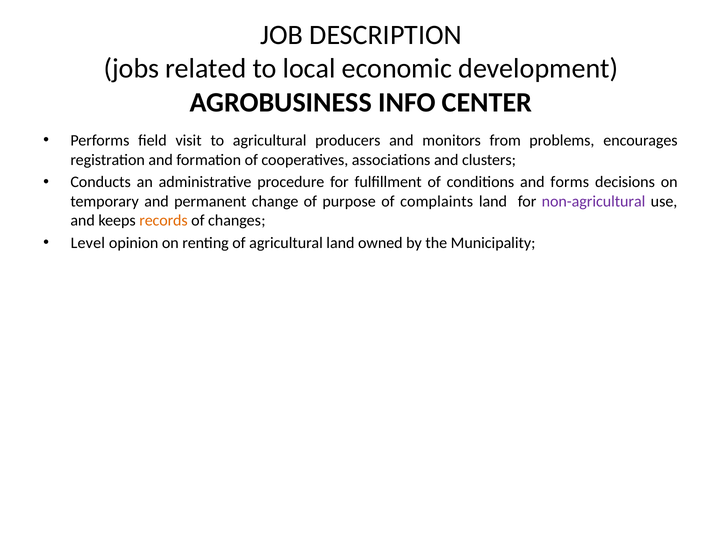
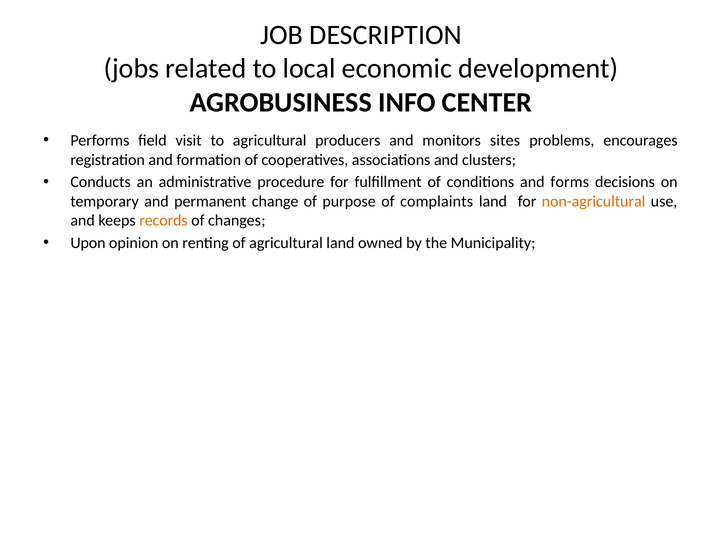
from: from -> sites
non-agricultural colour: purple -> orange
Level: Level -> Upon
